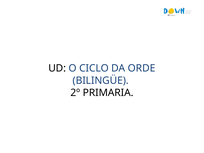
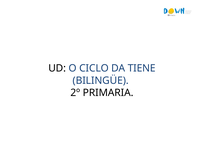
ORDE: ORDE -> TIENE
